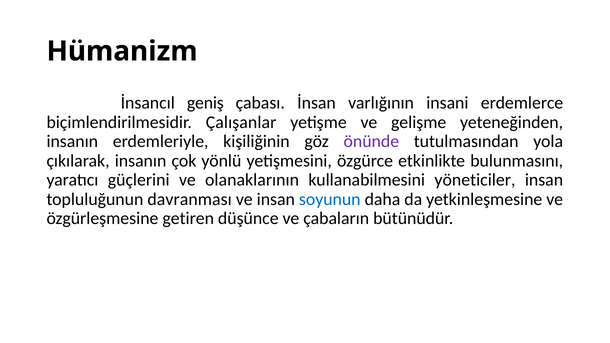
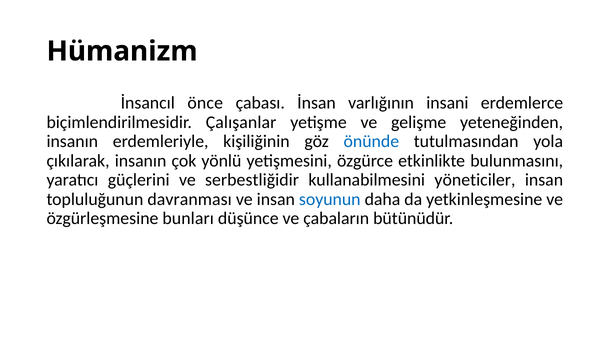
geniş: geniş -> önce
önünde colour: purple -> blue
olanaklarının: olanaklarının -> serbestliğidir
getiren: getiren -> bunları
